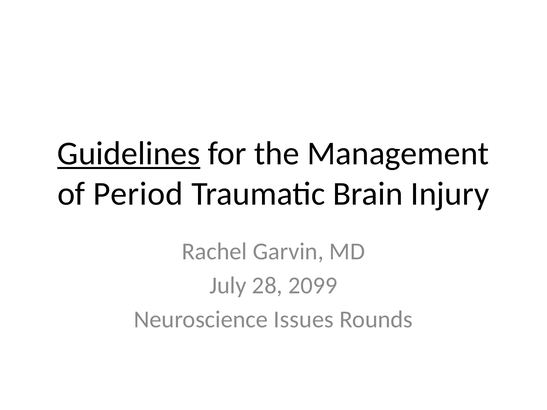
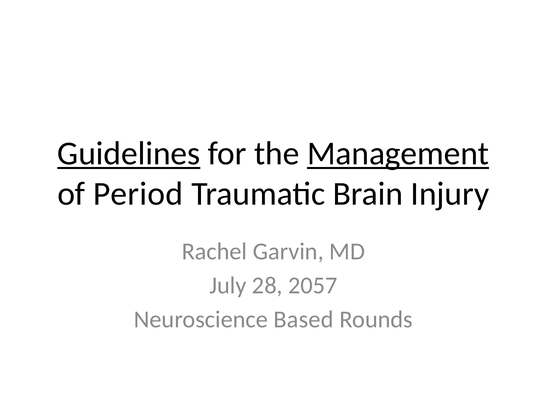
Management underline: none -> present
2099: 2099 -> 2057
Issues: Issues -> Based
